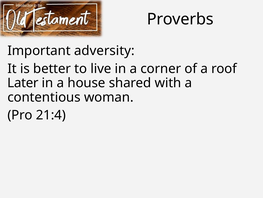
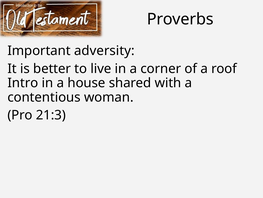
Later: Later -> Intro
21:4: 21:4 -> 21:3
